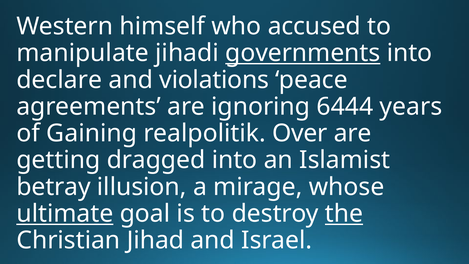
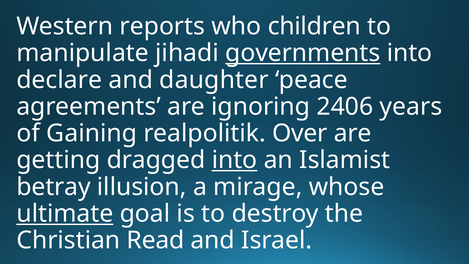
himself: himself -> reports
accused: accused -> children
violations: violations -> daughter
6444: 6444 -> 2406
into at (235, 160) underline: none -> present
the underline: present -> none
Jihad: Jihad -> Read
